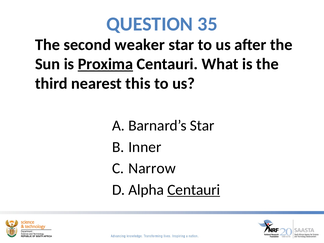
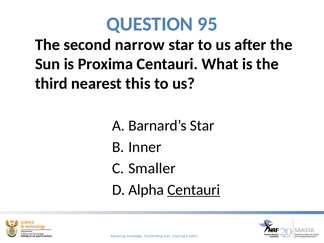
35: 35 -> 95
weaker: weaker -> narrow
Proxima underline: present -> none
Narrow: Narrow -> Smaller
